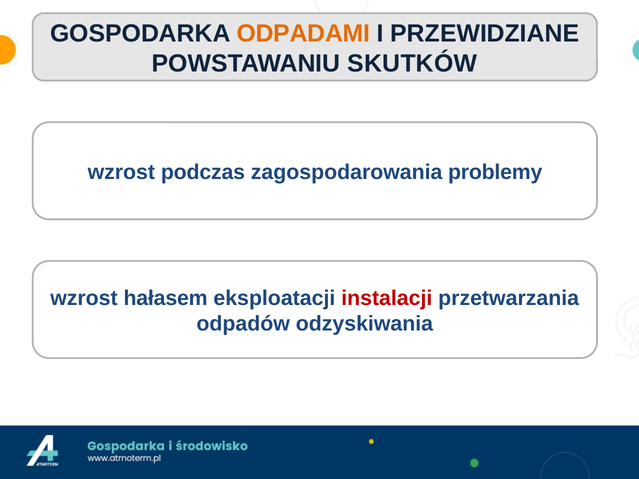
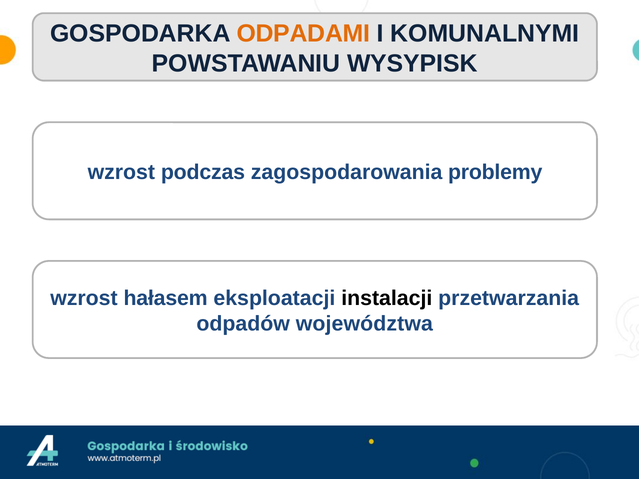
PRZEWIDZIANE: PRZEWIDZIANE -> KOMUNALNYMI
SKUTKÓW: SKUTKÓW -> WYSYPISK
instalacji colour: red -> black
odzyskiwania: odzyskiwania -> województwa
